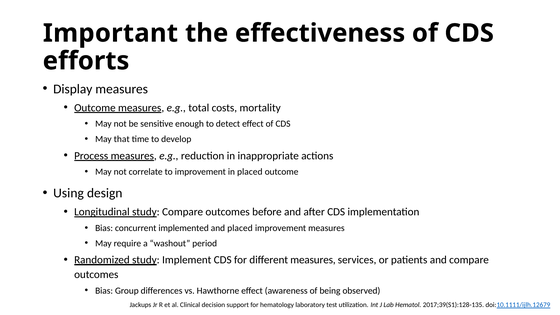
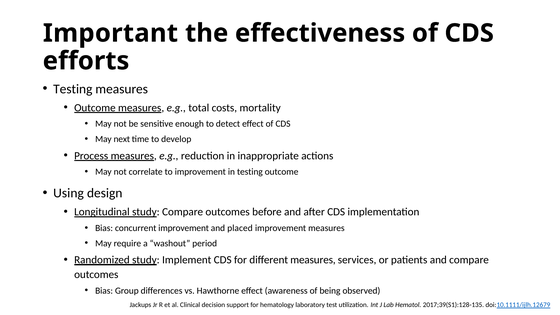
Display at (73, 89): Display -> Testing
that: that -> next
in placed: placed -> testing
concurrent implemented: implemented -> improvement
